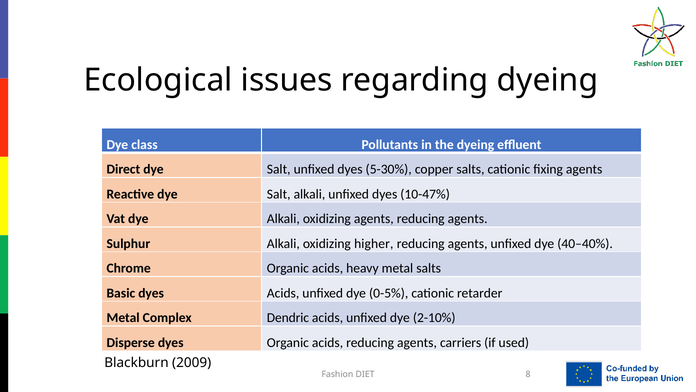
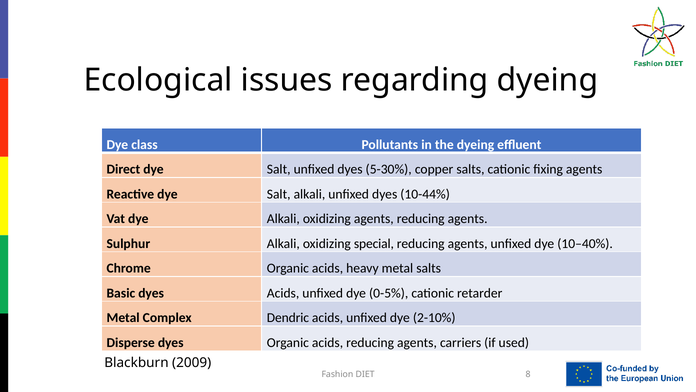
10-47%: 10-47% -> 10-44%
higher: higher -> special
40–40%: 40–40% -> 10–40%
